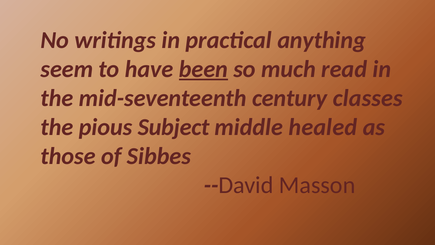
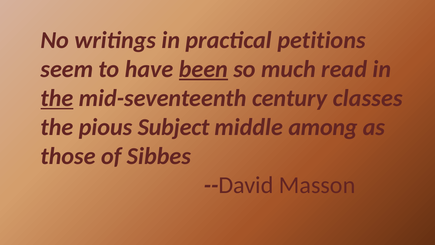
anything: anything -> petitions
the at (57, 98) underline: none -> present
healed: healed -> among
